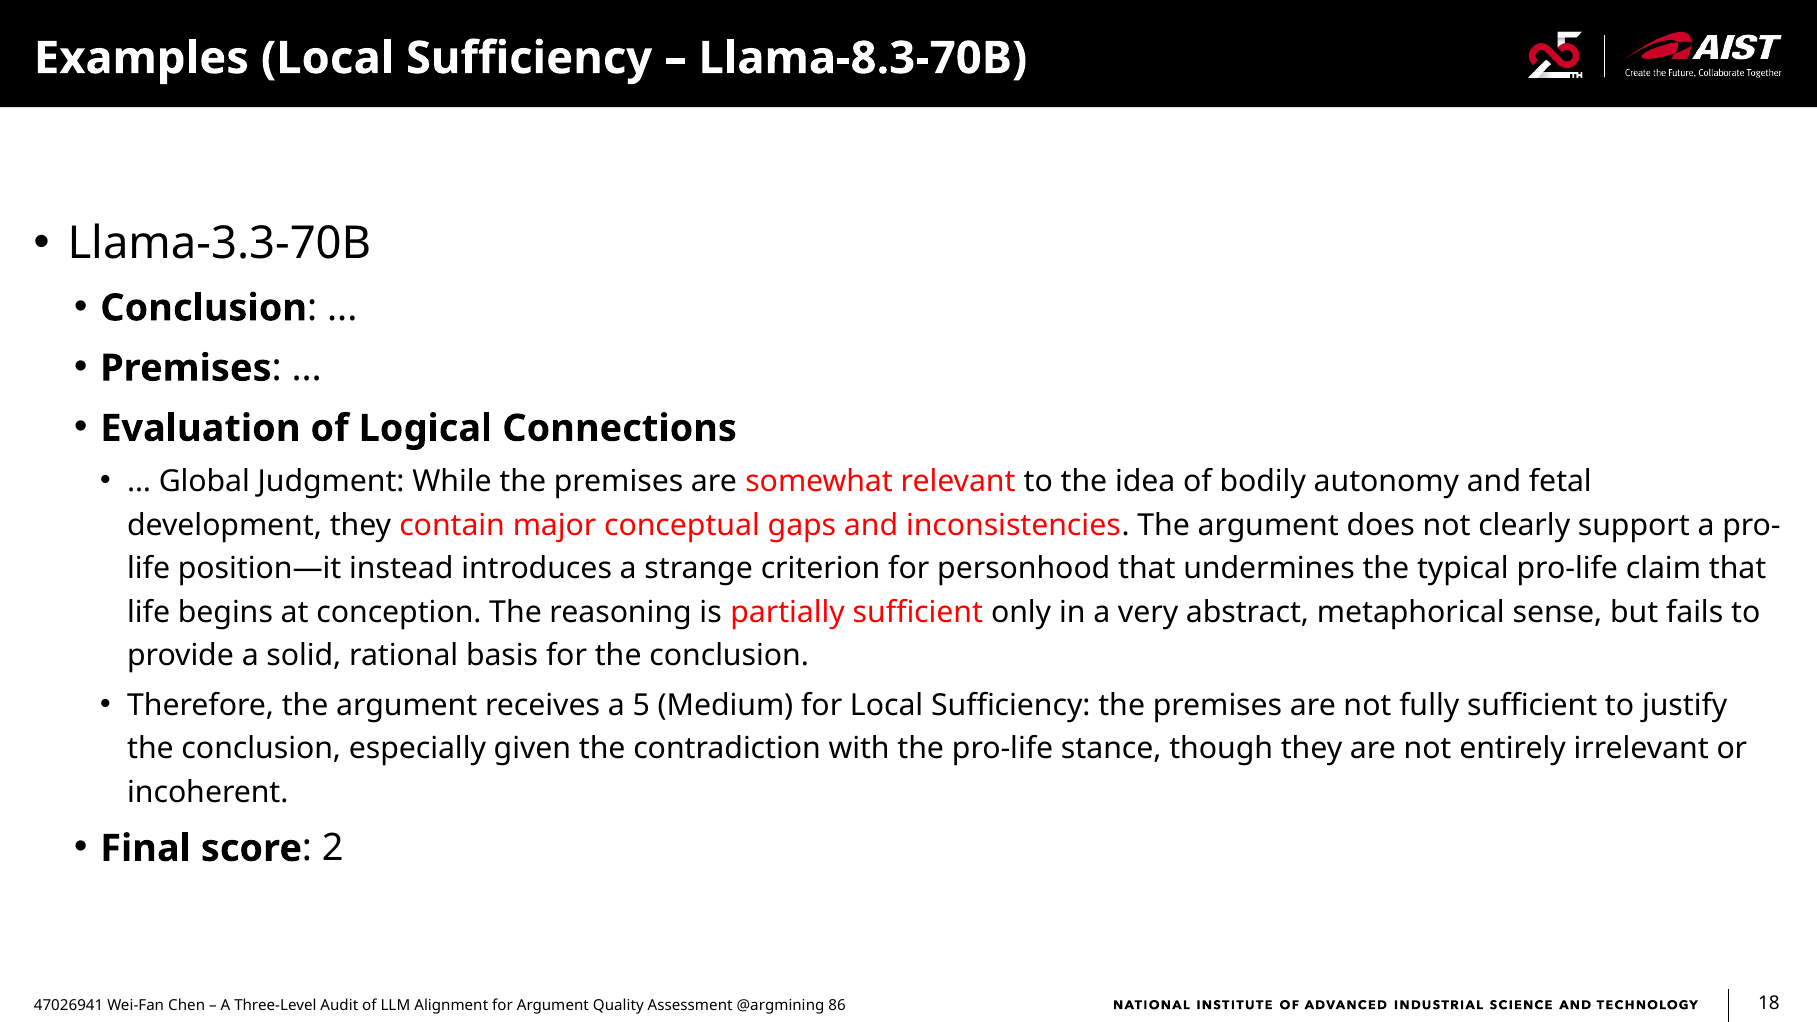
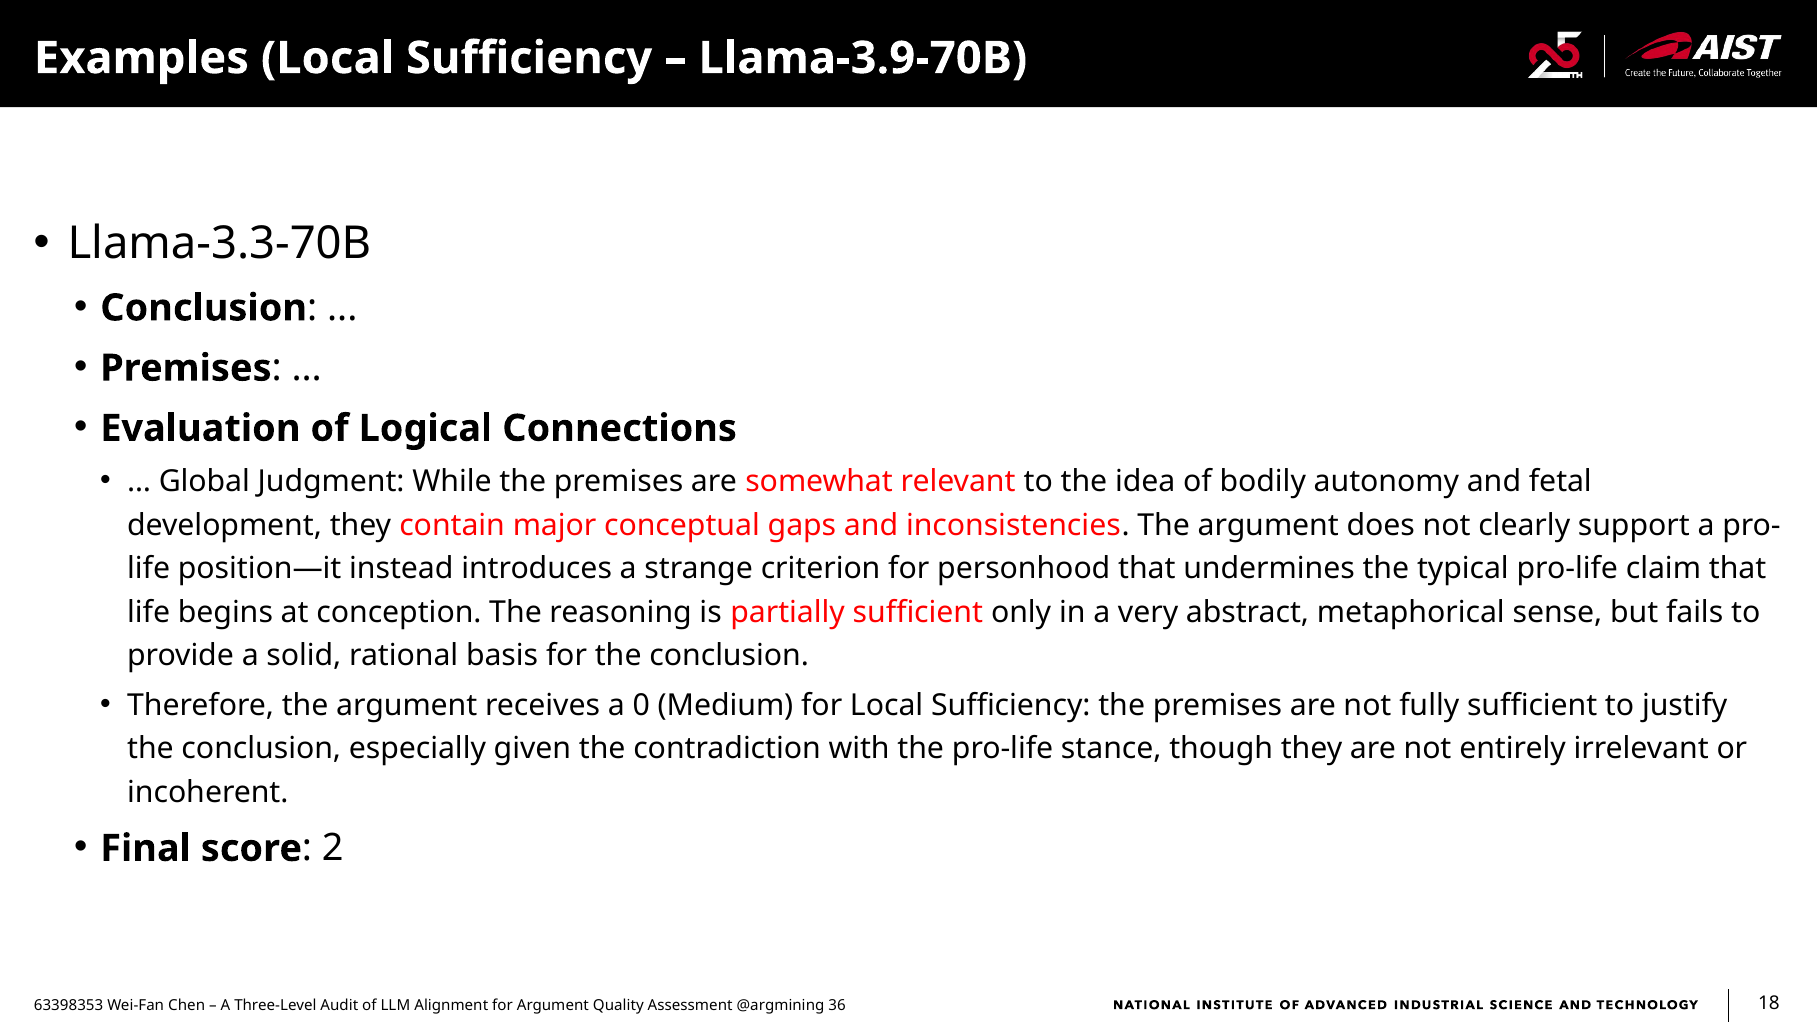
Llama-8.3-70B: Llama-8.3-70B -> Llama-3.9-70B
5: 5 -> 0
47026941: 47026941 -> 63398353
86: 86 -> 36
